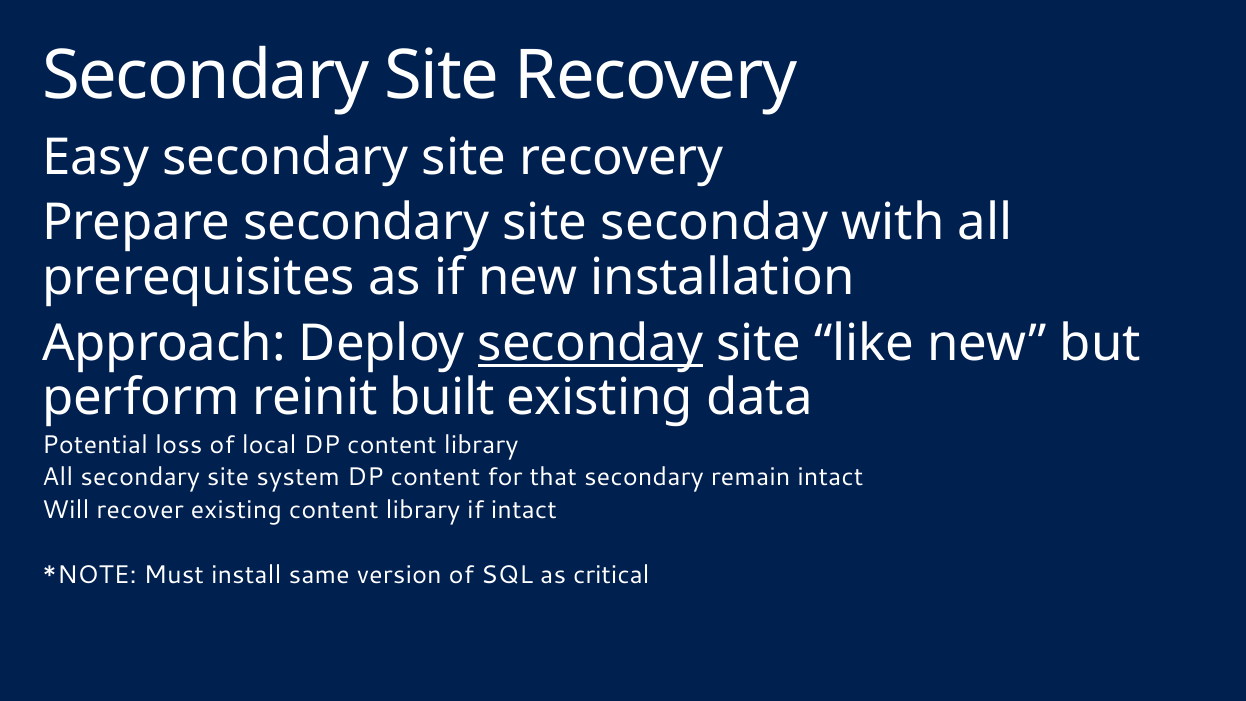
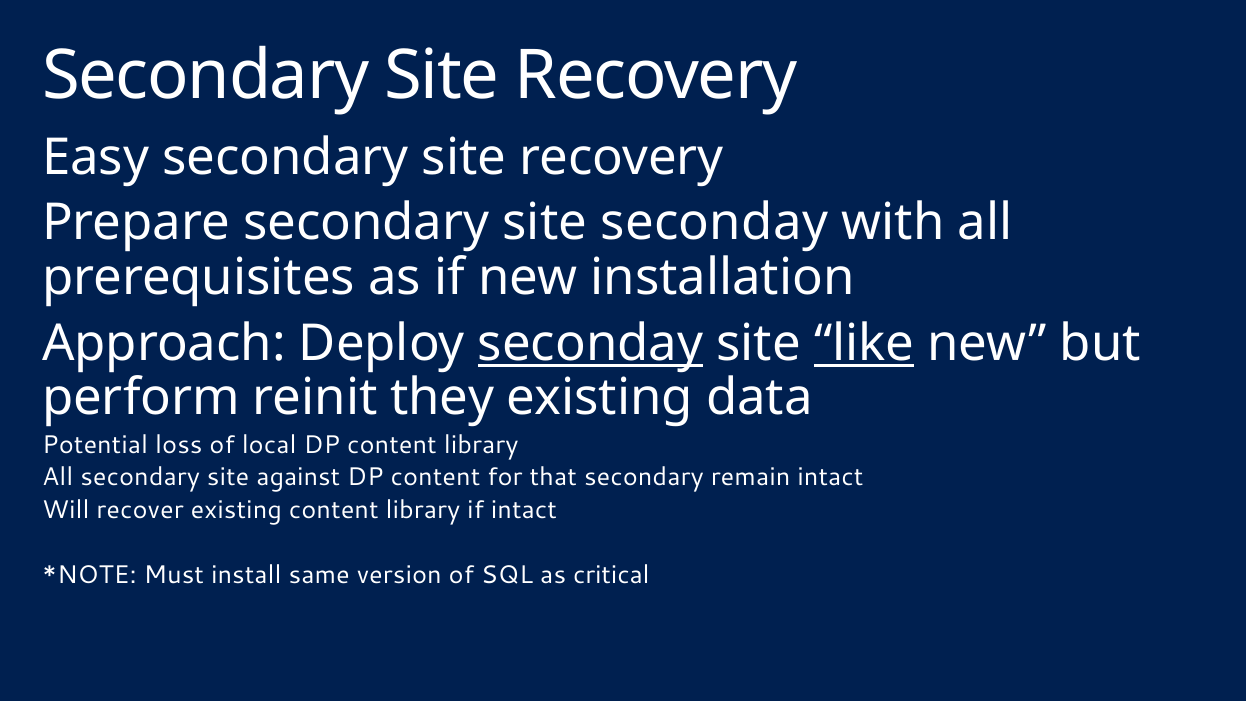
like underline: none -> present
built: built -> they
system: system -> against
